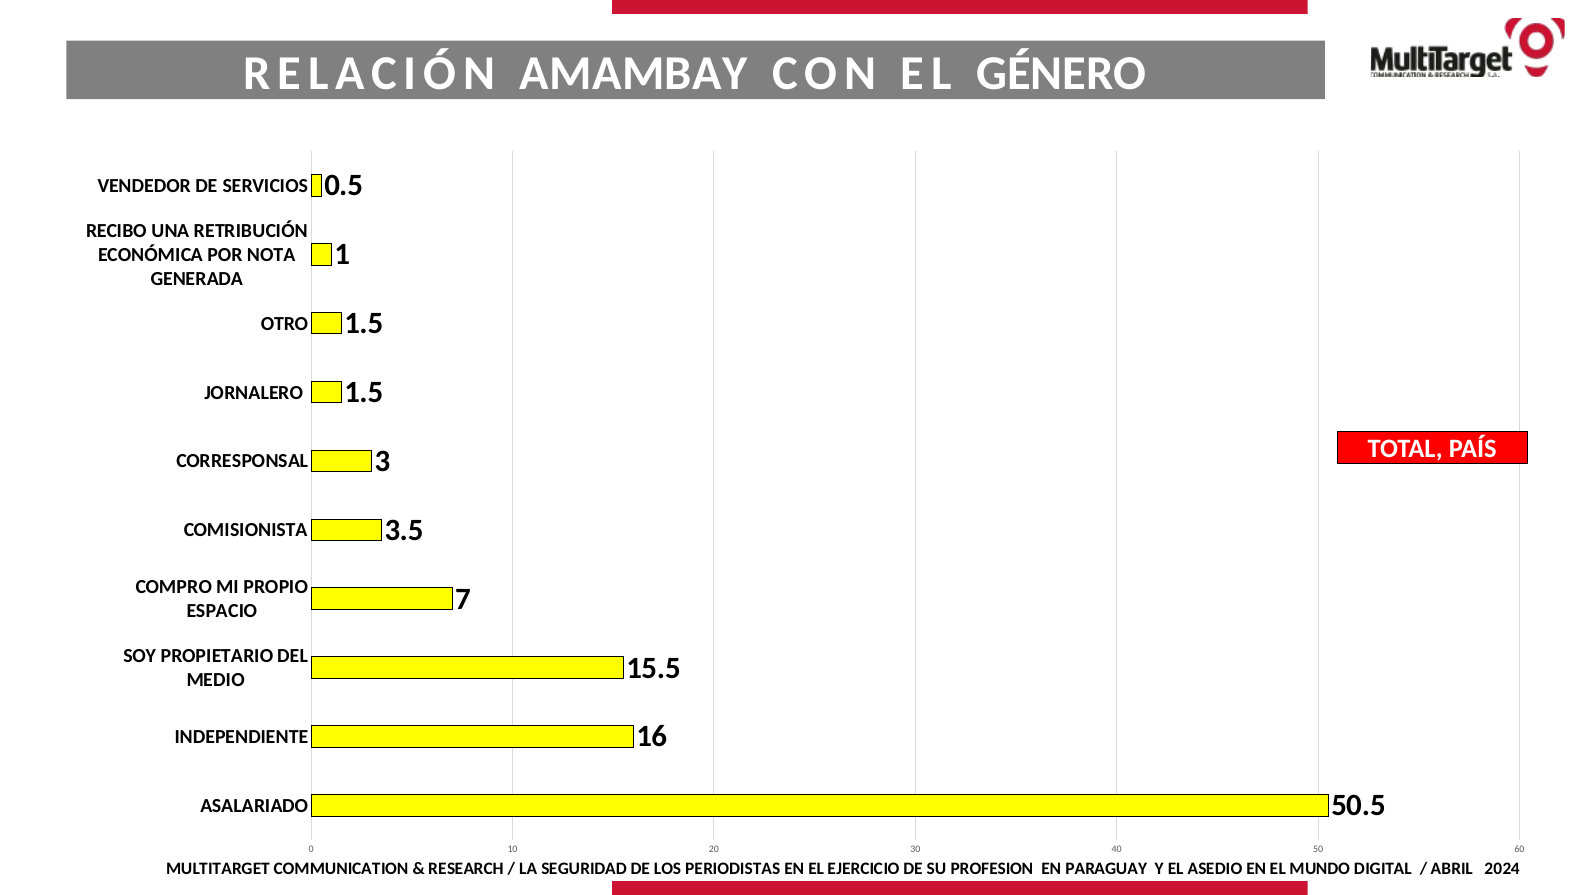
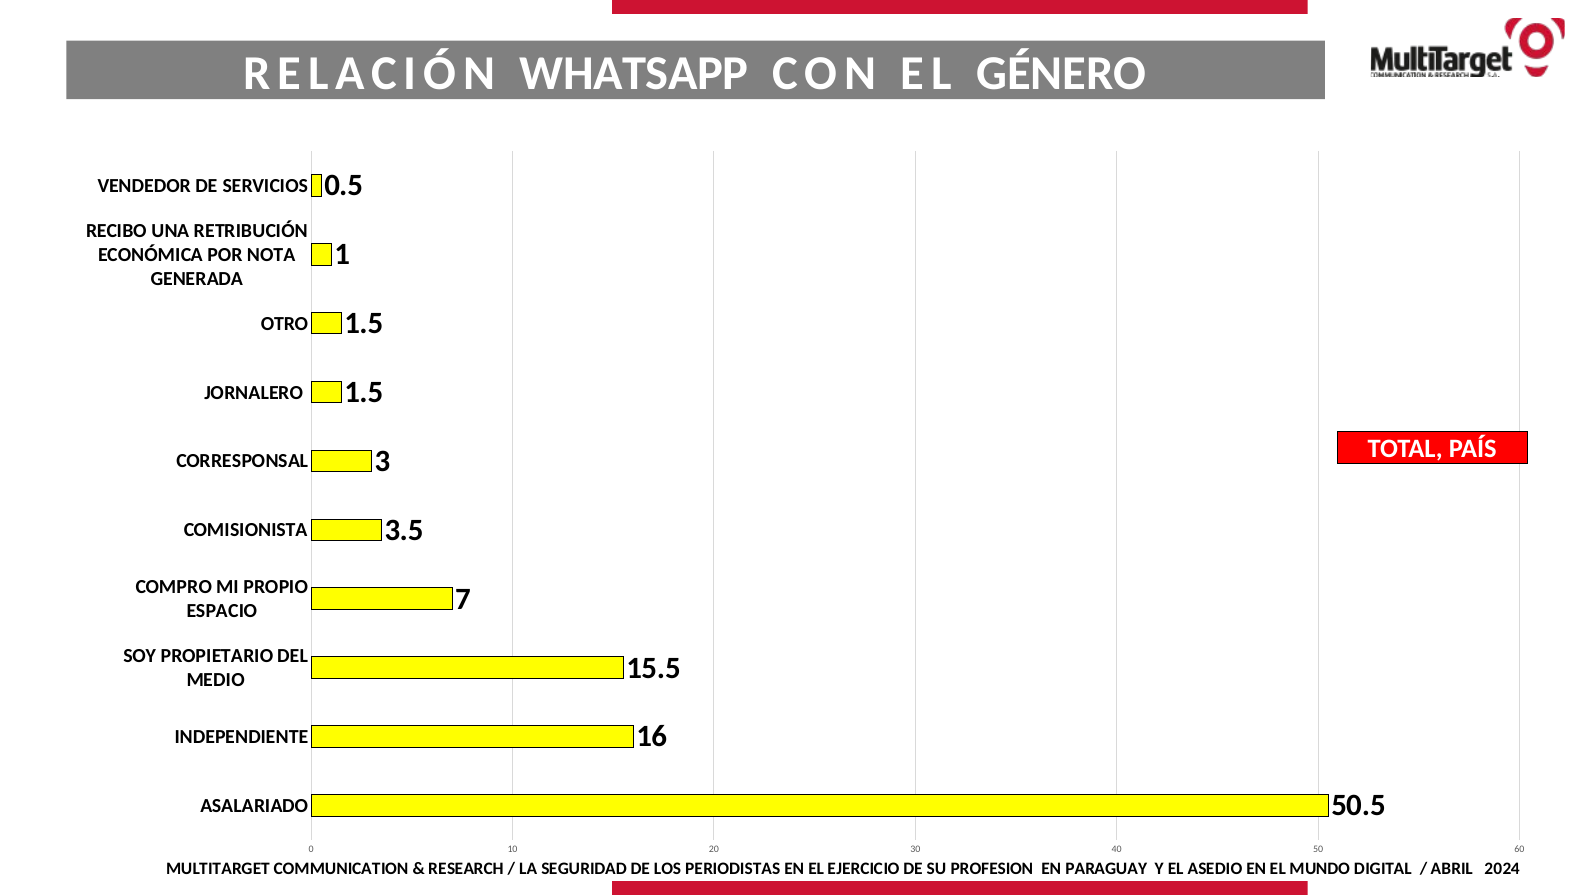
AMAMBAY: AMAMBAY -> WHATSAPP
